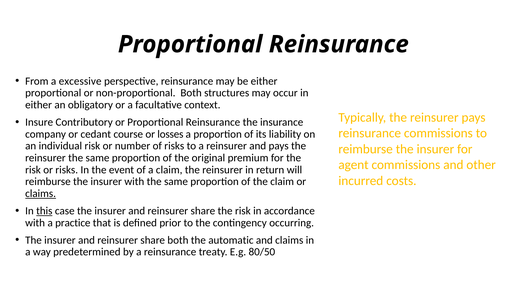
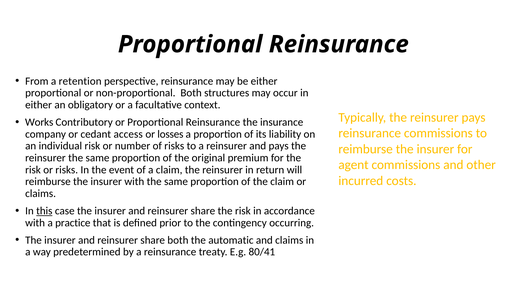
excessive: excessive -> retention
Insure: Insure -> Works
course: course -> access
claims at (41, 193) underline: present -> none
80/50: 80/50 -> 80/41
